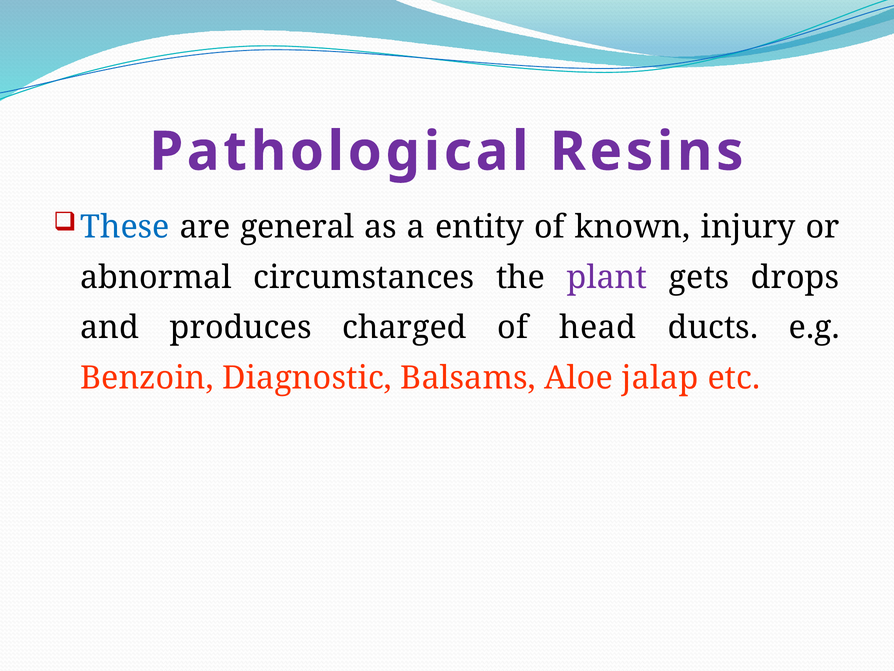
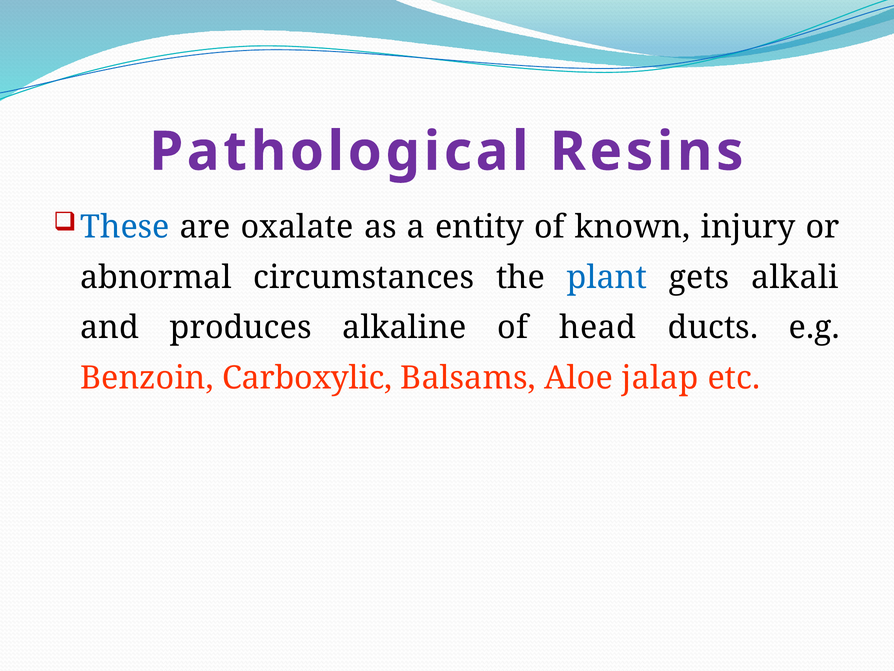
general: general -> oxalate
plant colour: purple -> blue
drops: drops -> alkali
charged: charged -> alkaline
Diagnostic: Diagnostic -> Carboxylic
